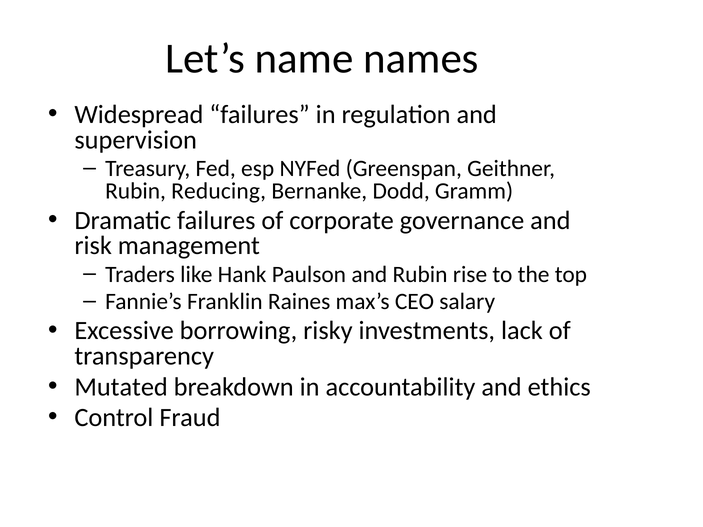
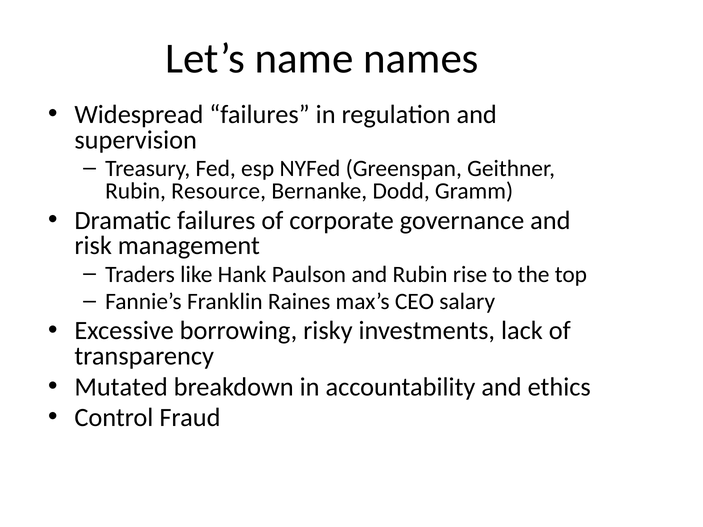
Reducing: Reducing -> Resource
